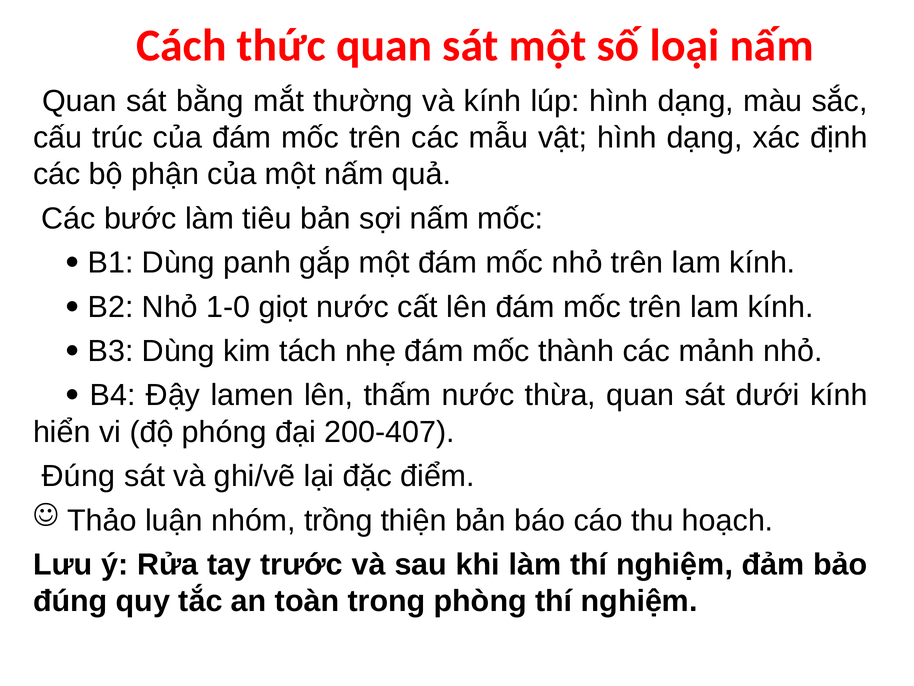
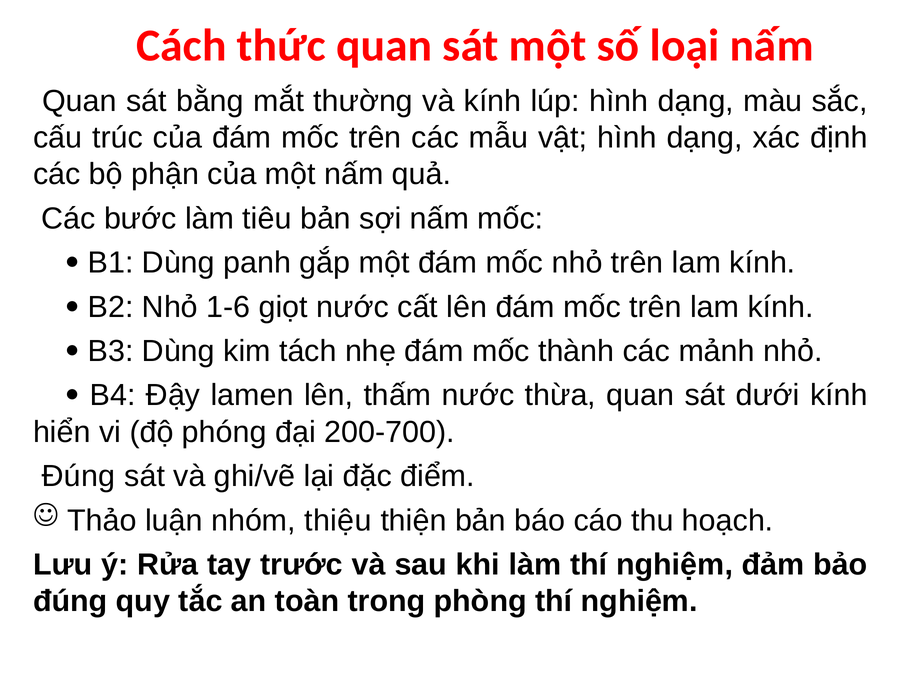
1-0: 1-0 -> 1-6
200-407: 200-407 -> 200-700
trồng: trồng -> thiệu
